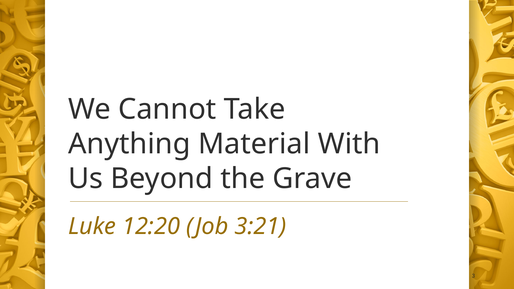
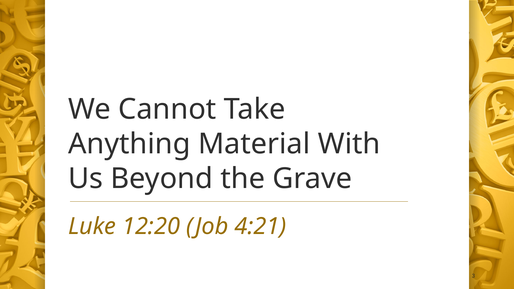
3:21: 3:21 -> 4:21
